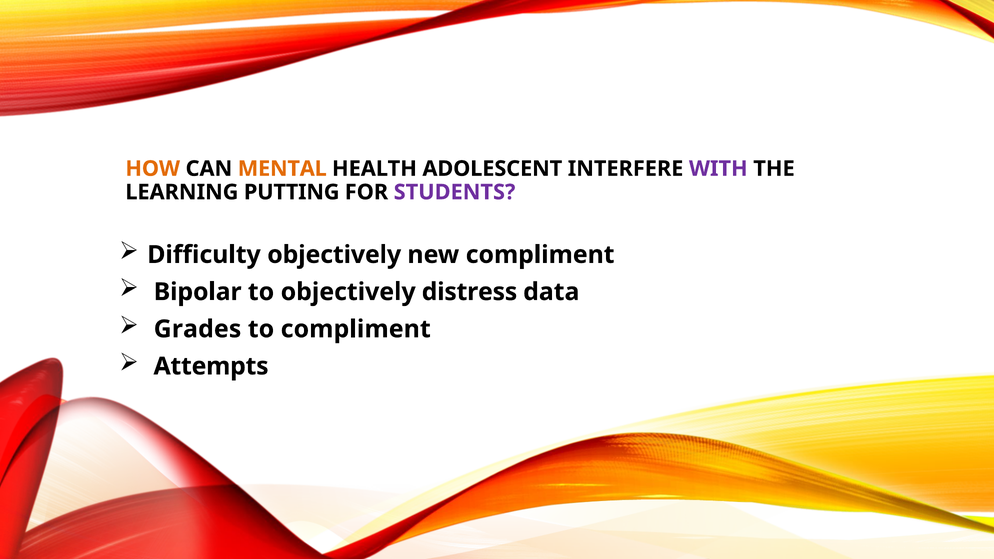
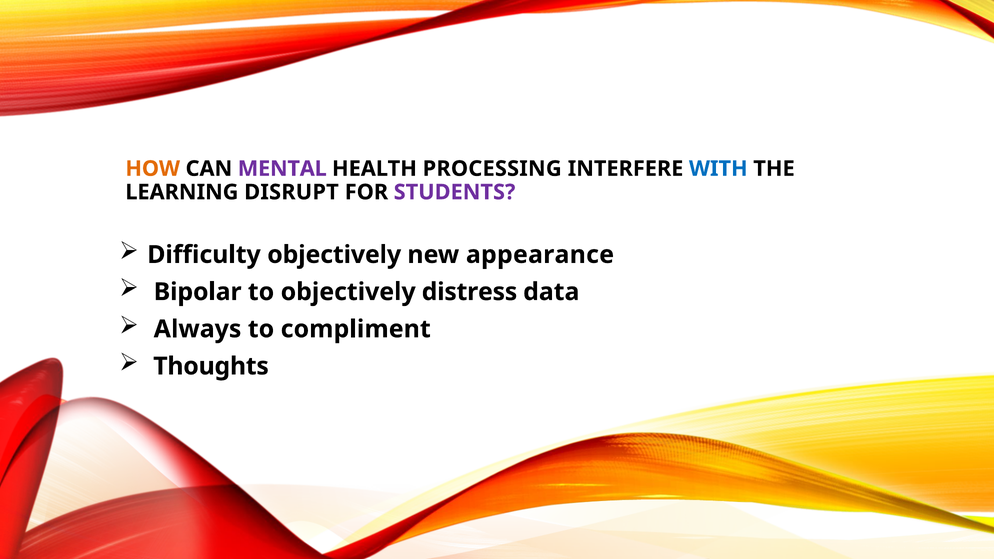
MENTAL colour: orange -> purple
ADOLESCENT: ADOLESCENT -> PROCESSING
WITH colour: purple -> blue
PUTTING: PUTTING -> DISRUPT
new compliment: compliment -> appearance
Grades: Grades -> Always
Attempts: Attempts -> Thoughts
